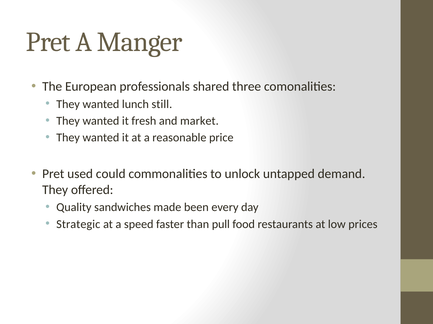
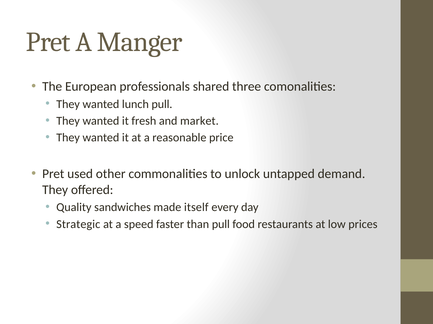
lunch still: still -> pull
could: could -> other
been: been -> itself
